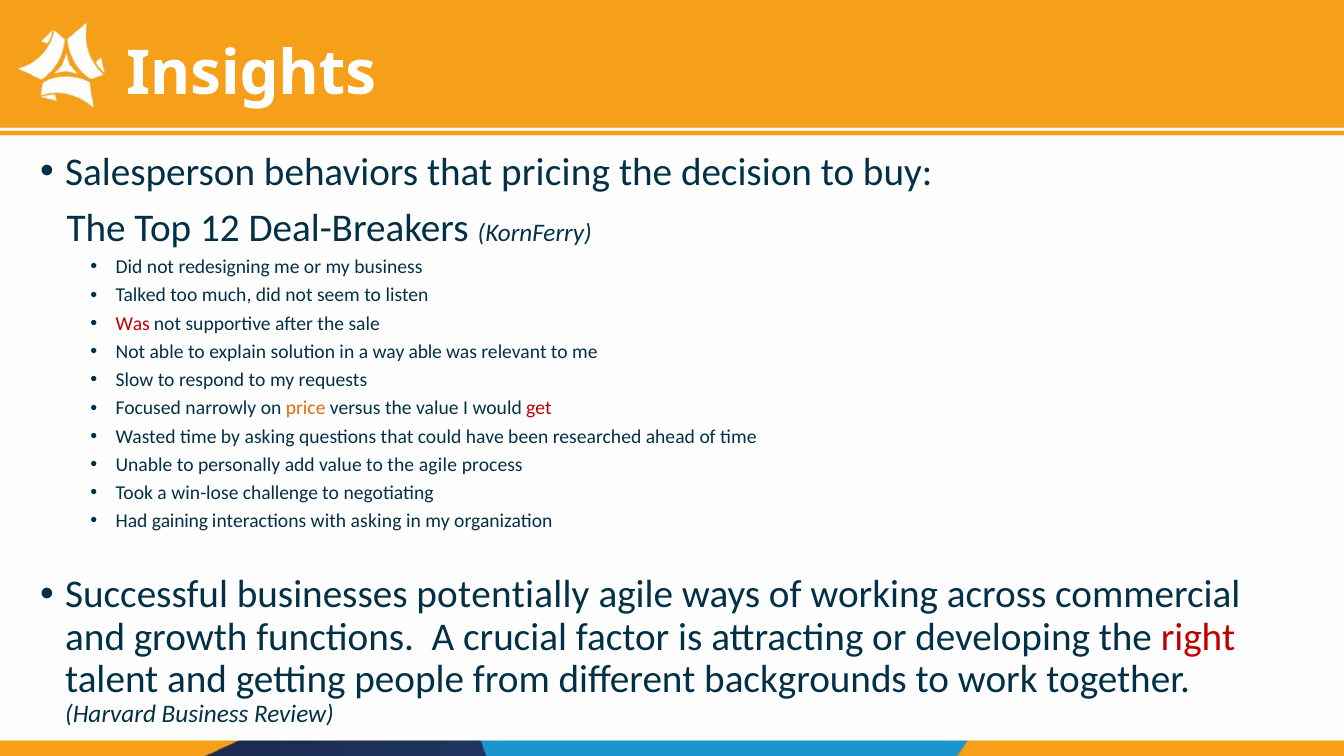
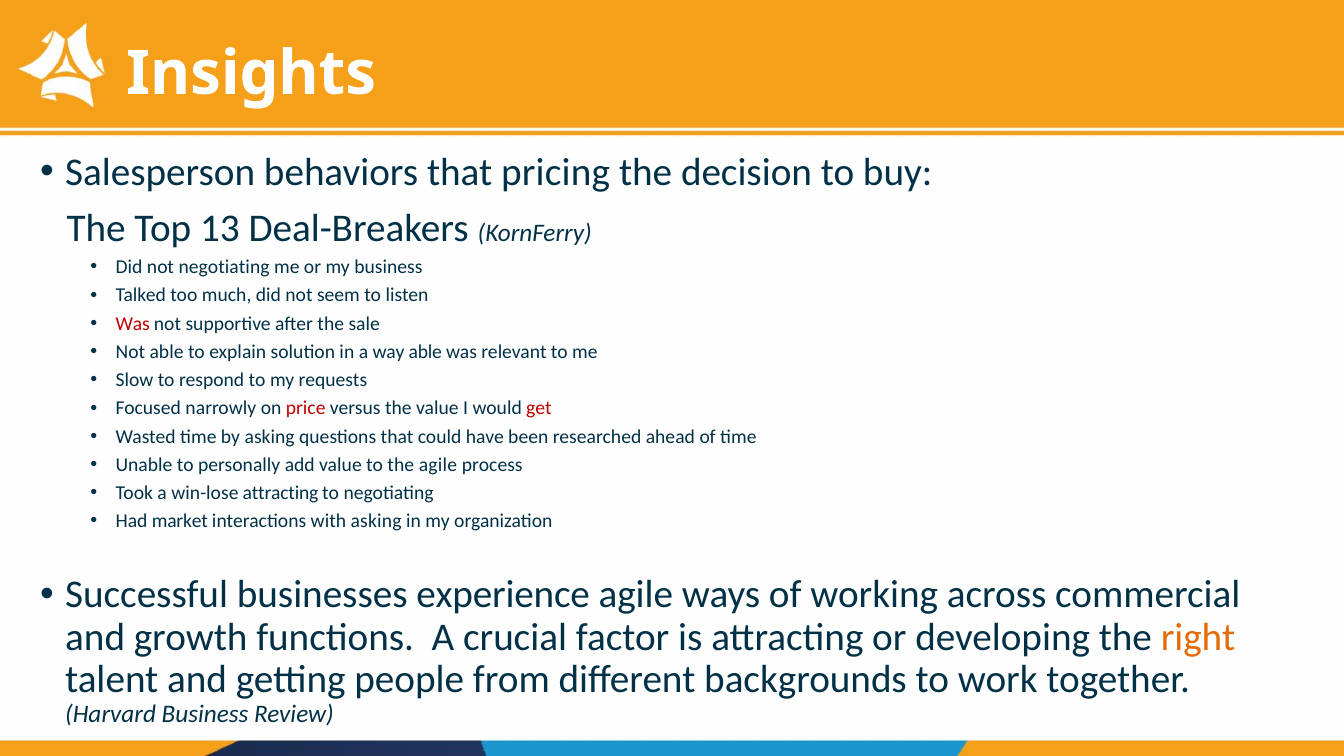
12: 12 -> 13
not redesigning: redesigning -> negotiating
price colour: orange -> red
win-lose challenge: challenge -> attracting
gaining: gaining -> market
potentially: potentially -> experience
right colour: red -> orange
